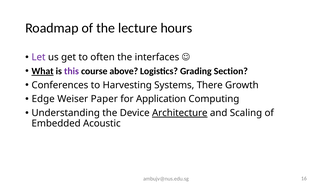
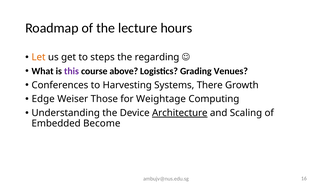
Let colour: purple -> orange
often: often -> steps
interfaces: interfaces -> regarding
What underline: present -> none
Section: Section -> Venues
Paper: Paper -> Those
Application: Application -> Weightage
Acoustic: Acoustic -> Become
